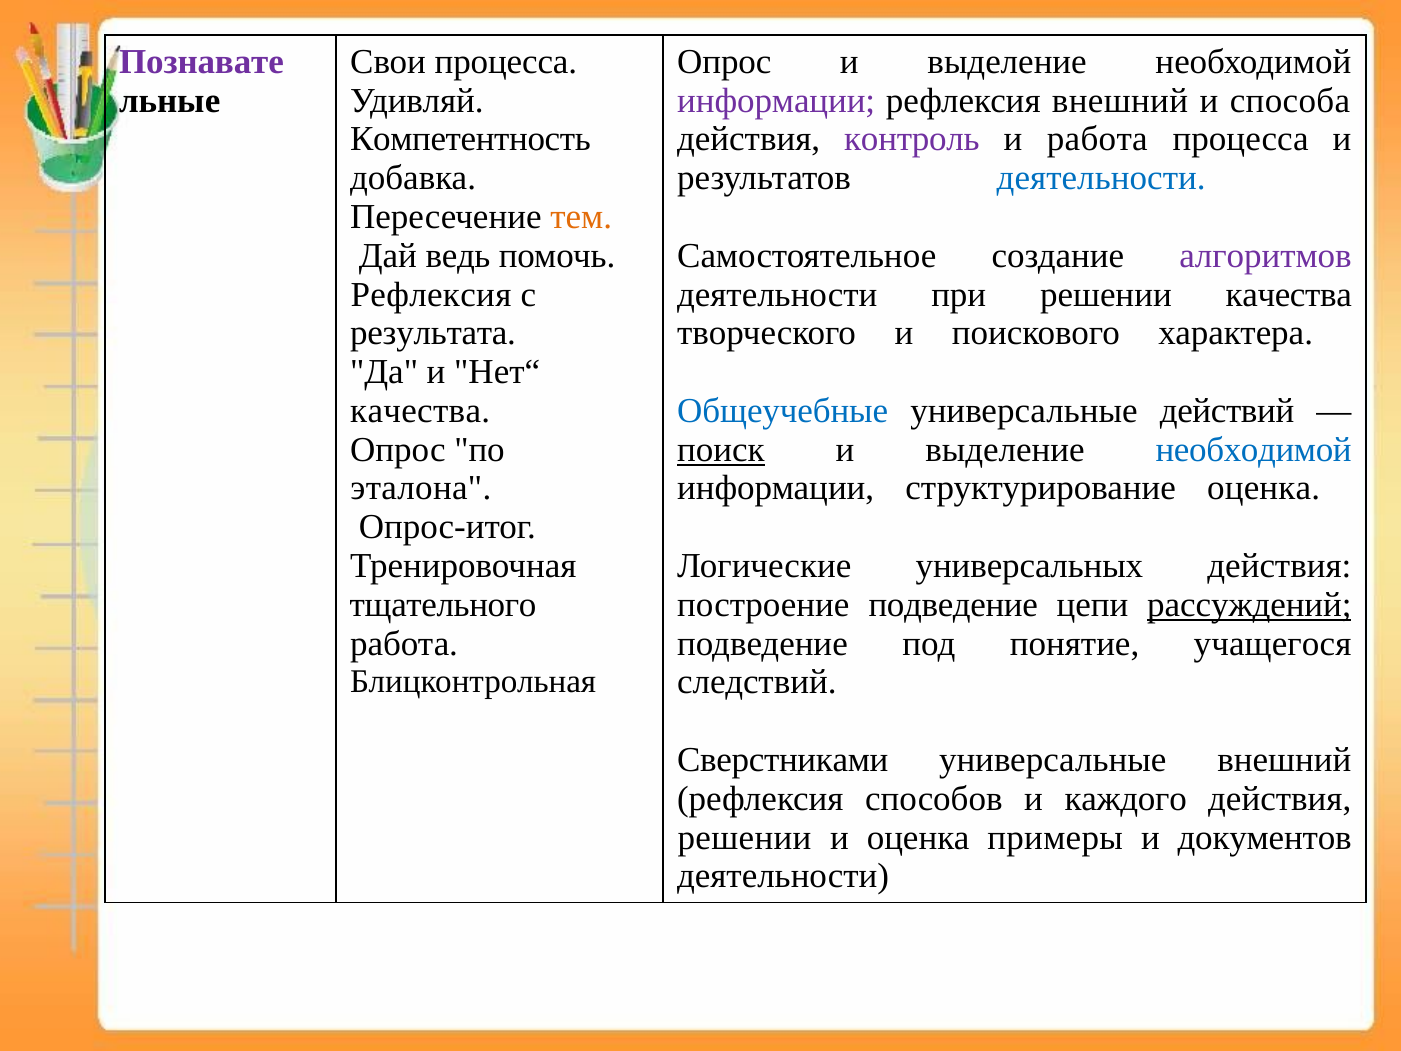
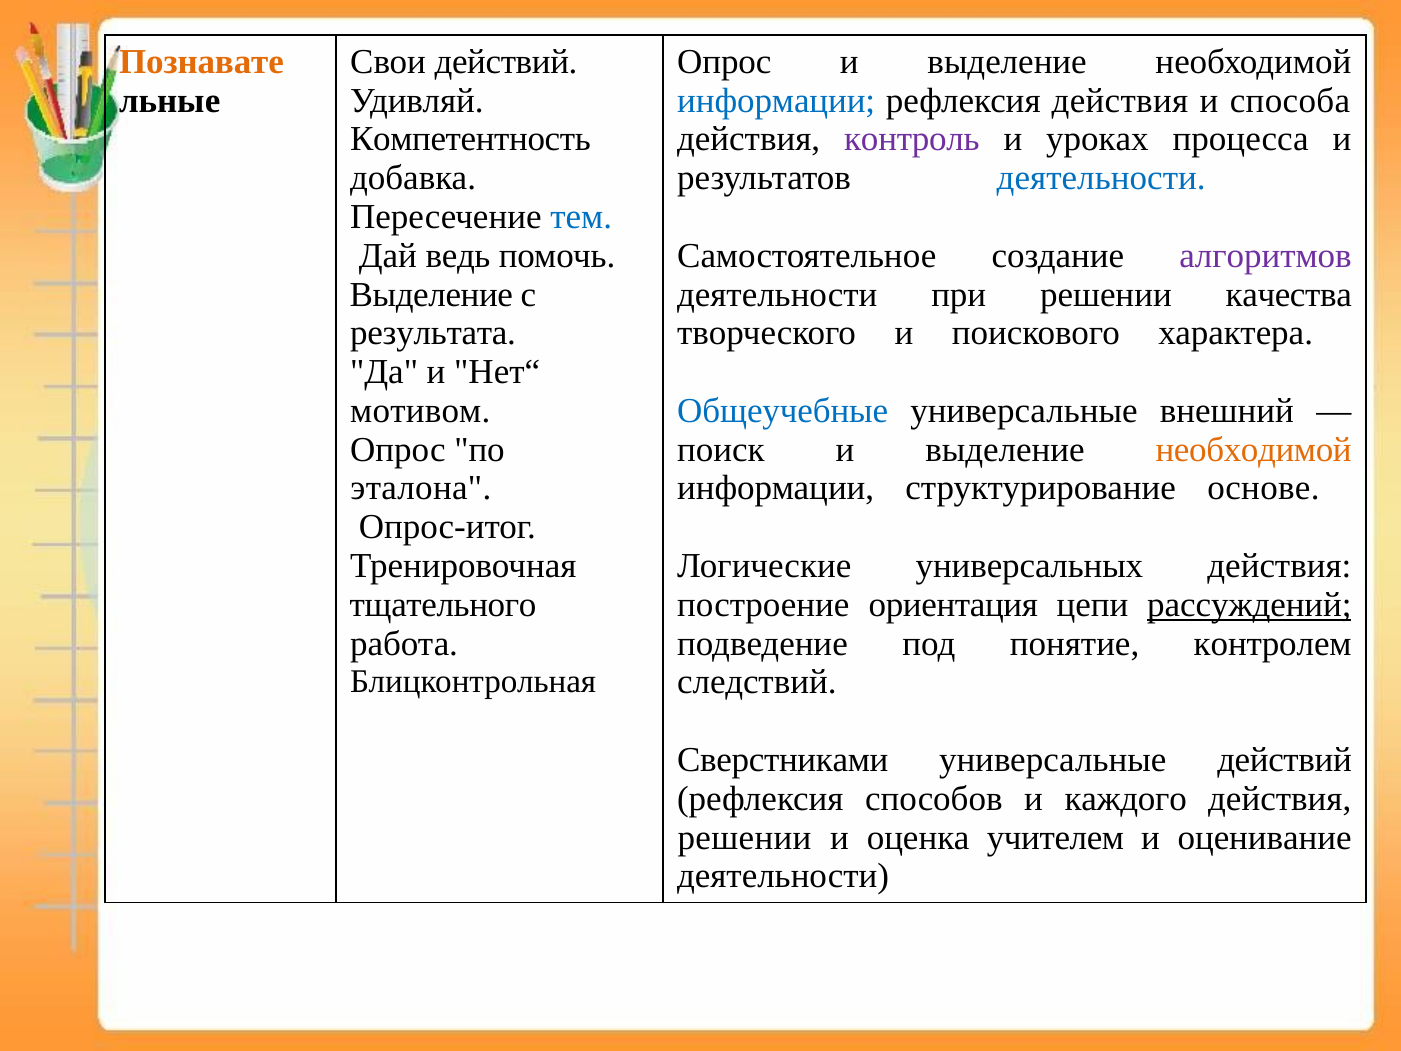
Познавате colour: purple -> orange
Свои процесса: процесса -> действий
информации at (776, 101) colour: purple -> blue
рефлексия внешний: внешний -> действия
и работа: работа -> уроках
тем colour: orange -> blue
Рефлексия at (431, 294): Рефлексия -> Выделение
качества at (420, 411): качества -> мотивом
действий: действий -> внешний
поиск underline: present -> none
необходимой at (1254, 450) colour: blue -> orange
структурирование оценка: оценка -> основе
построение подведение: подведение -> ориентация
учащегося: учащегося -> контролем
универсальные внешний: внешний -> действий
примеры: примеры -> учителем
документов: документов -> оценивание
